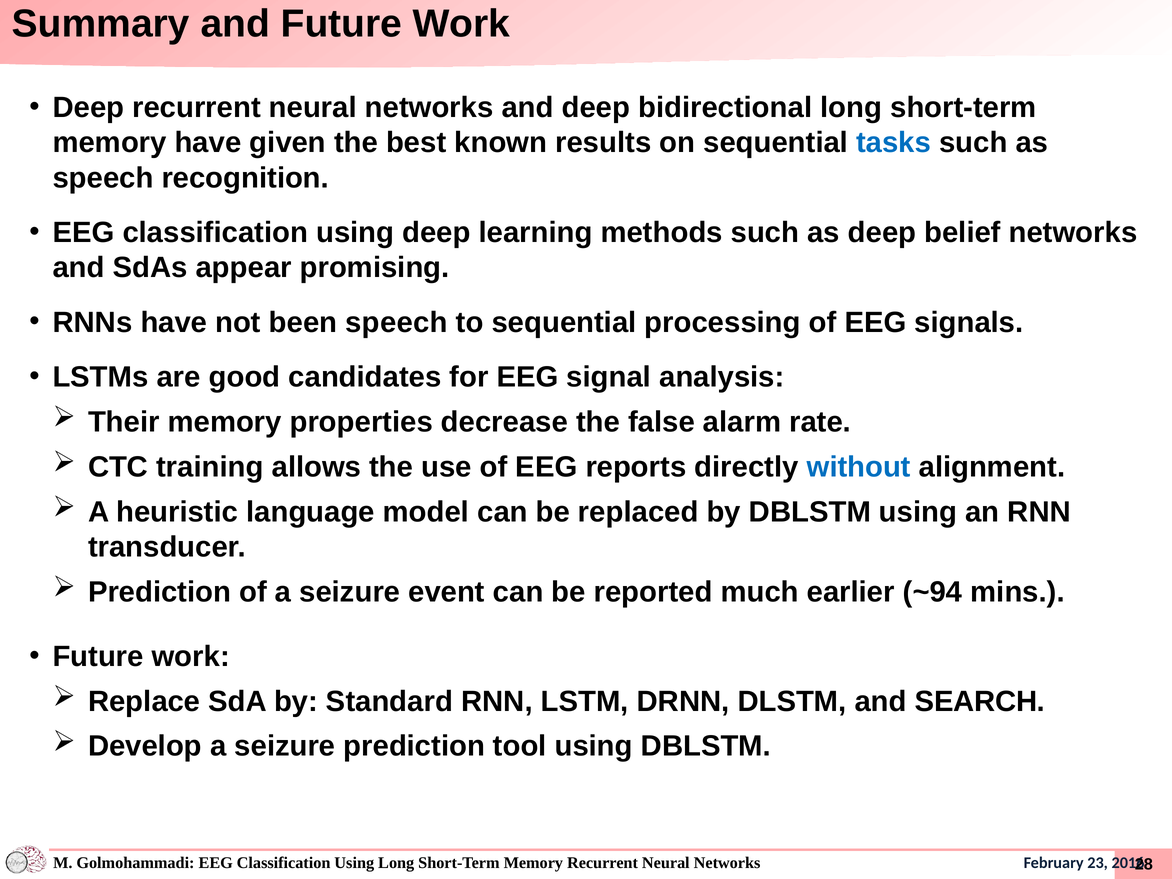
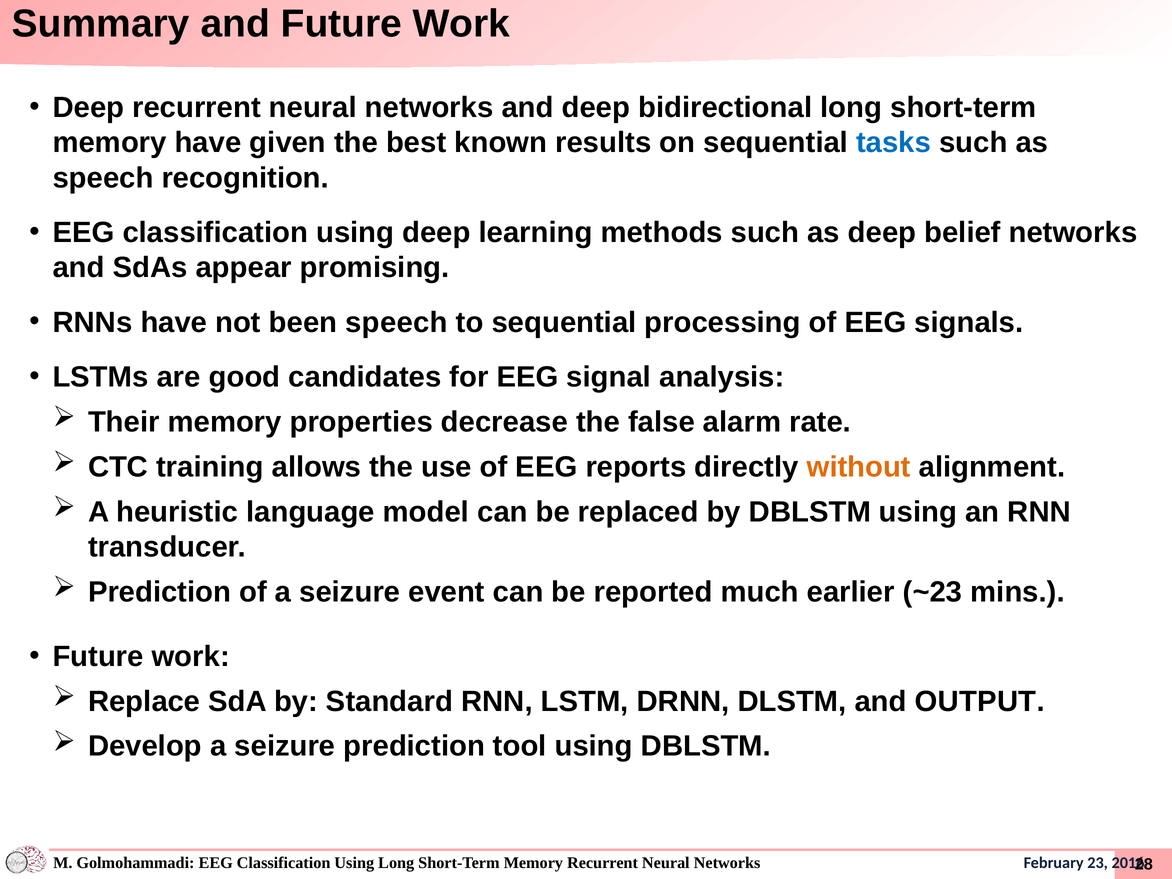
without colour: blue -> orange
~94: ~94 -> ~23
SEARCH: SEARCH -> OUTPUT
